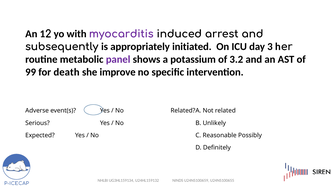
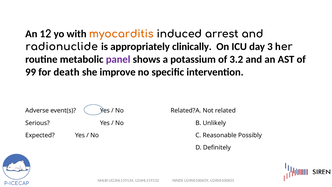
myocarditis colour: purple -> orange
subsequently: subsequently -> radionuclide
initiated: initiated -> clinically
